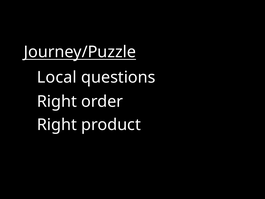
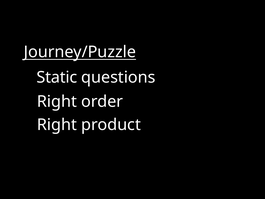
Local: Local -> Static
